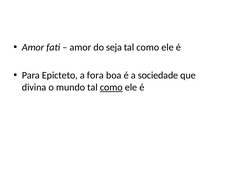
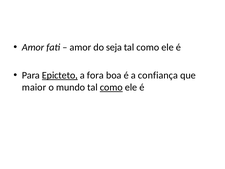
Epicteto underline: none -> present
sociedade: sociedade -> confiança
divina: divina -> maior
